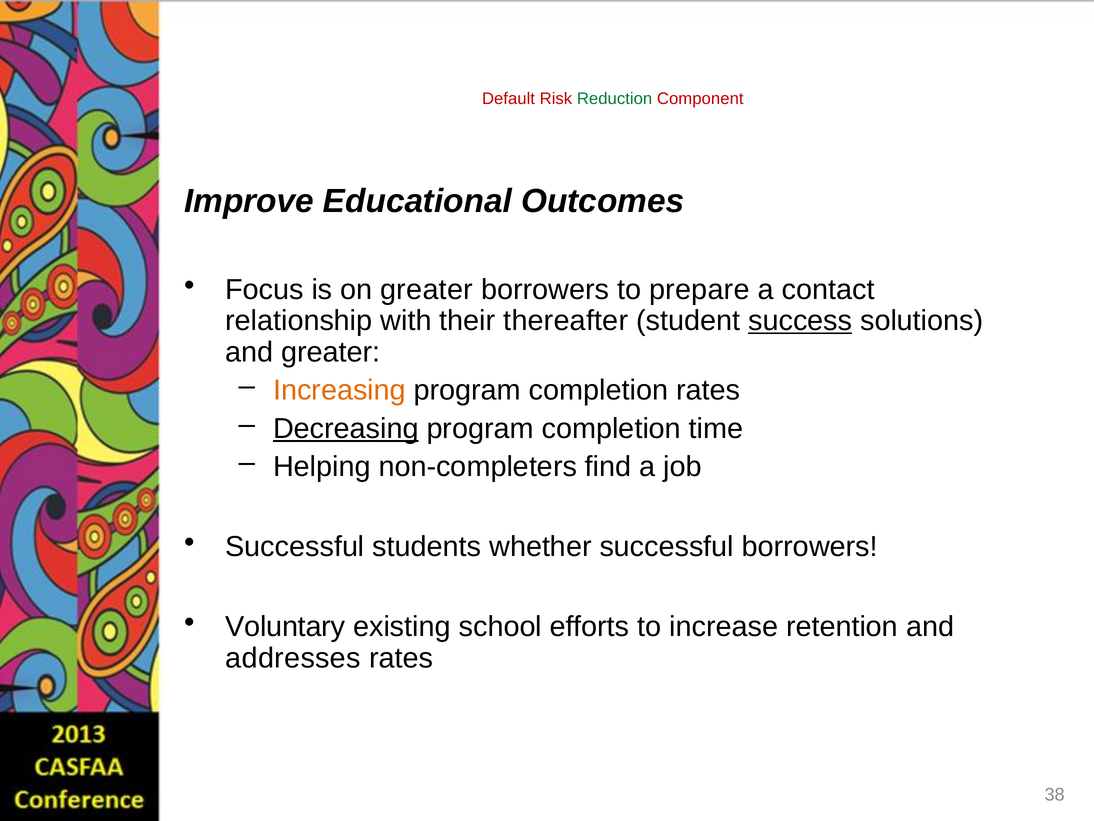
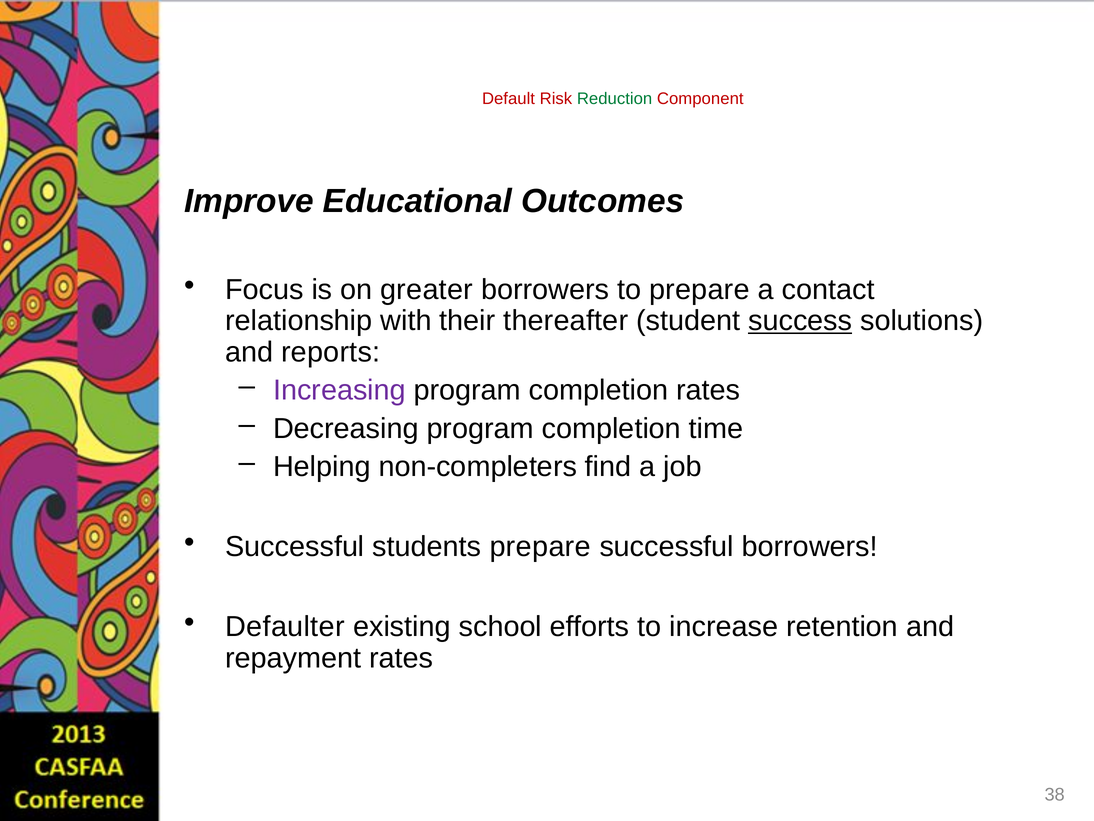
and greater: greater -> reports
Increasing colour: orange -> purple
Decreasing underline: present -> none
students whether: whether -> prepare
Voluntary: Voluntary -> Defaulter
addresses: addresses -> repayment
